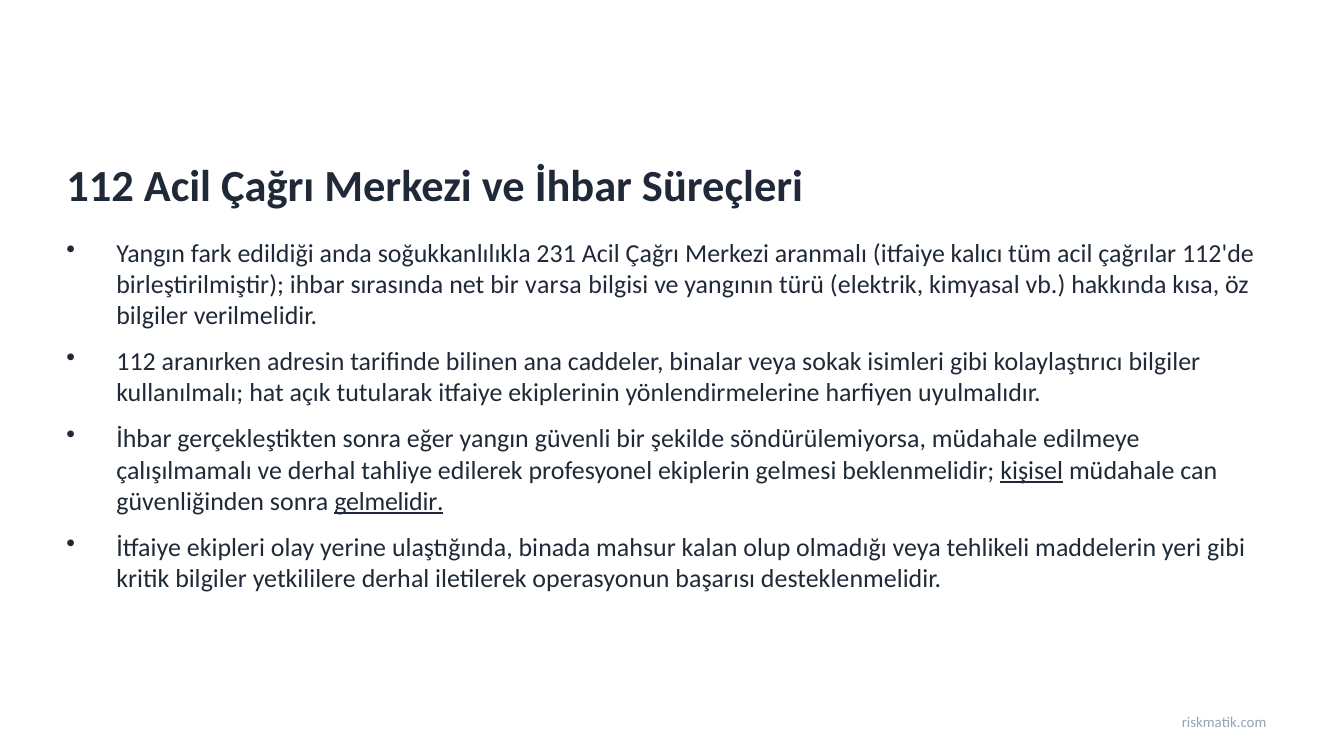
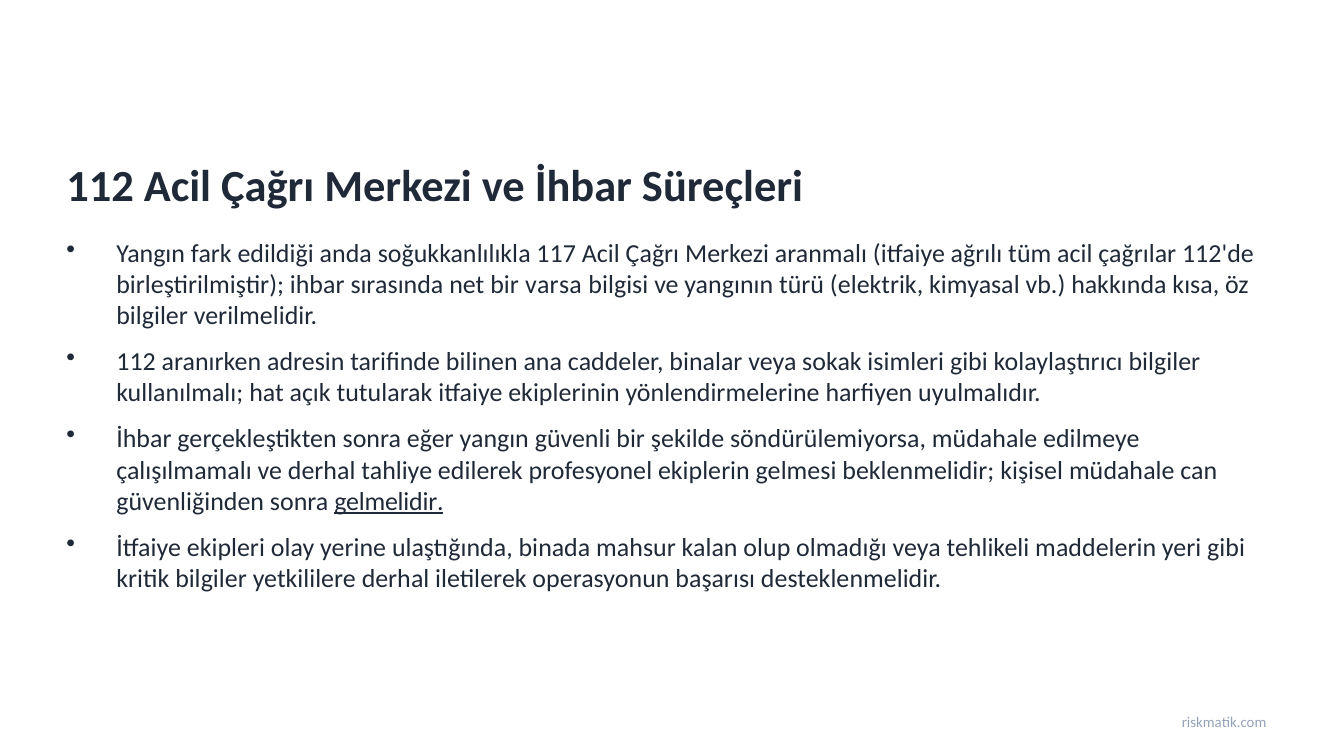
231: 231 -> 117
kalıcı: kalıcı -> ağrılı
kişisel underline: present -> none
